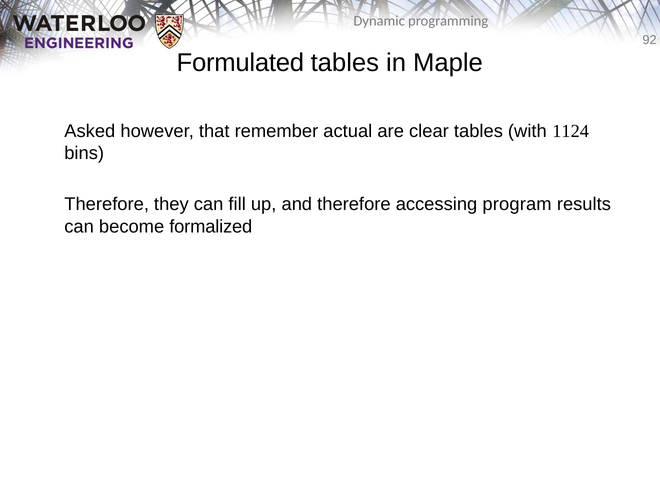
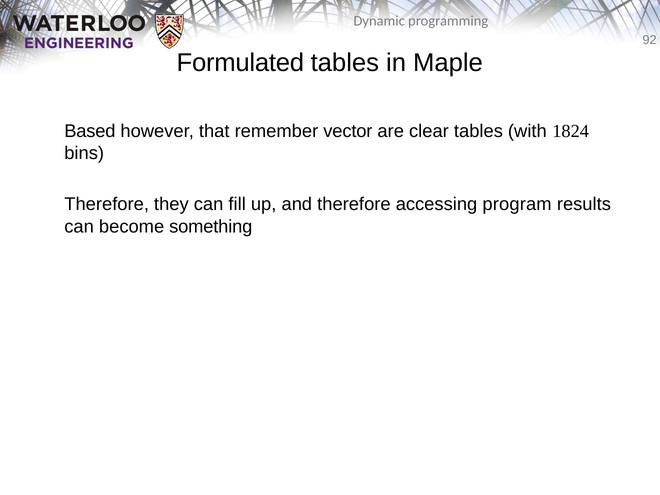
Asked: Asked -> Based
actual: actual -> vector
1124: 1124 -> 1824
formalized: formalized -> something
